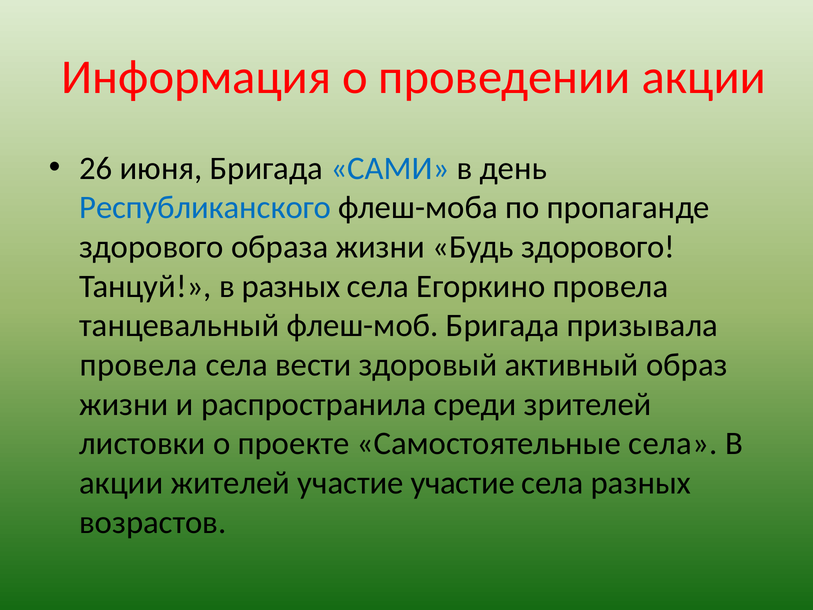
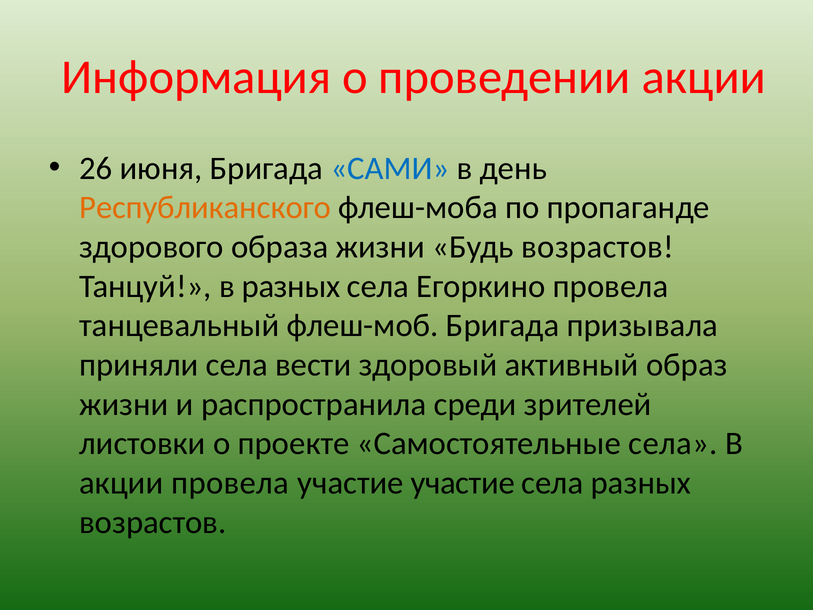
Республиканского colour: blue -> orange
Будь здорового: здорового -> возрастов
провела at (139, 365): провела -> приняли
акции жителей: жителей -> провела
